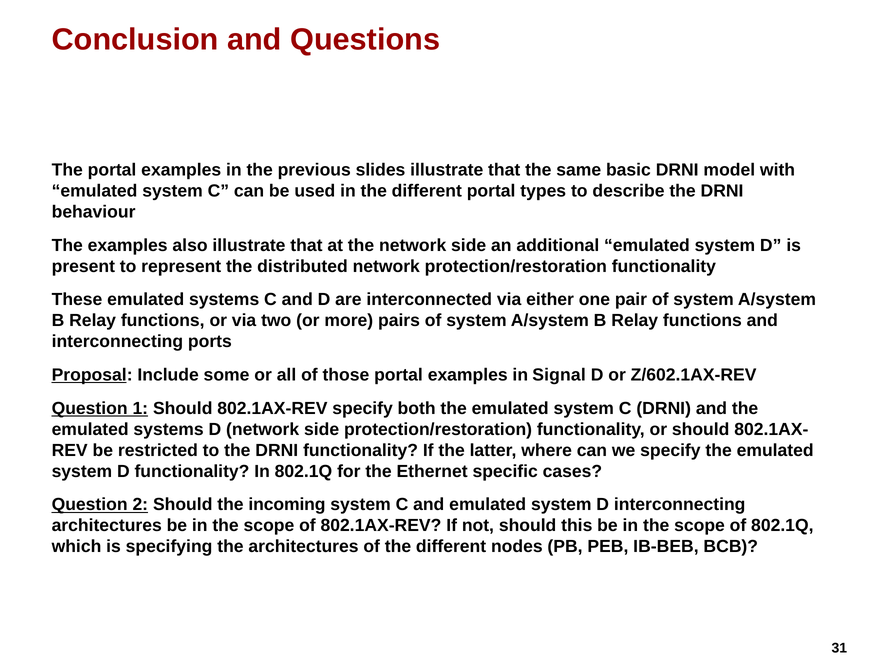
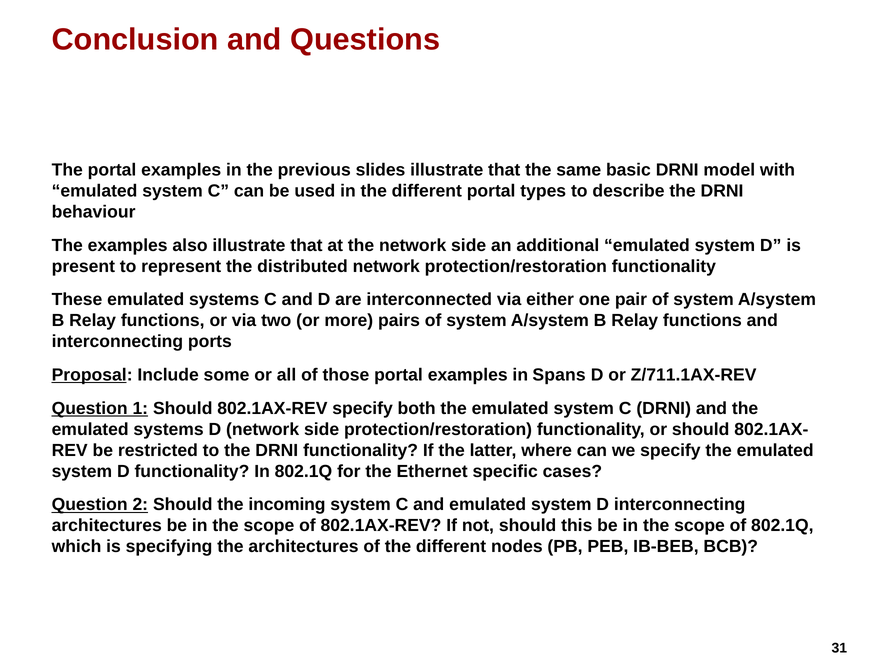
Signal: Signal -> Spans
Z/602.1AX-REV: Z/602.1AX-REV -> Z/711.1AX-REV
